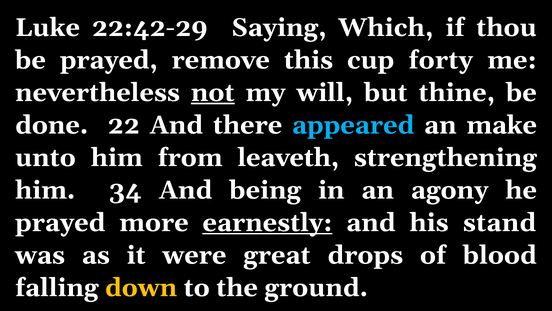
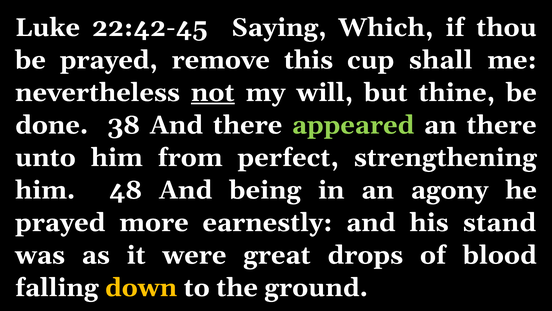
22:42-29: 22:42-29 -> 22:42-45
forty: forty -> shall
22: 22 -> 38
appeared colour: light blue -> light green
an make: make -> there
leaveth: leaveth -> perfect
34: 34 -> 48
earnestly underline: present -> none
